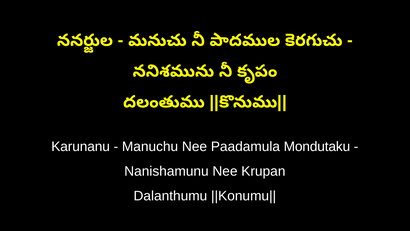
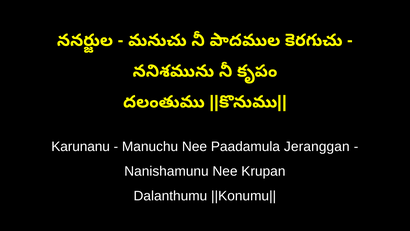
Mondutaku: Mondutaku -> Jeranggan
